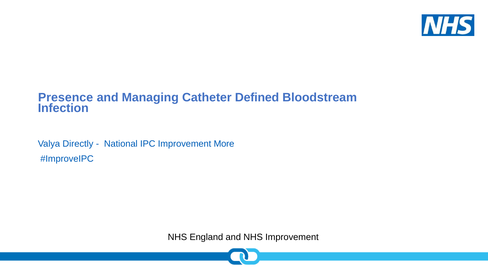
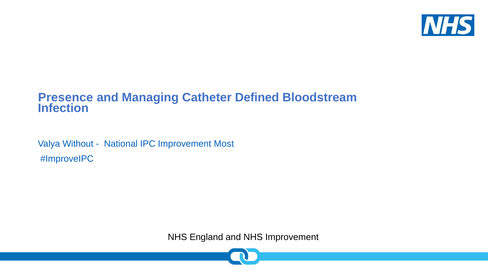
Directly: Directly -> Without
More: More -> Most
